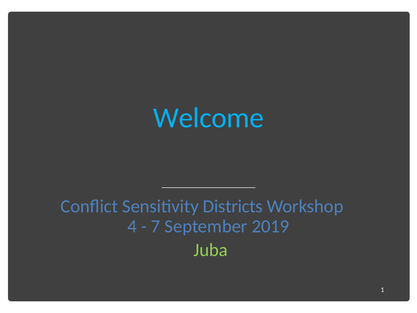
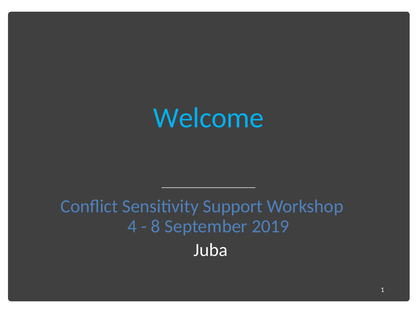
Districts: Districts -> Support
7: 7 -> 8
Juba colour: light green -> white
